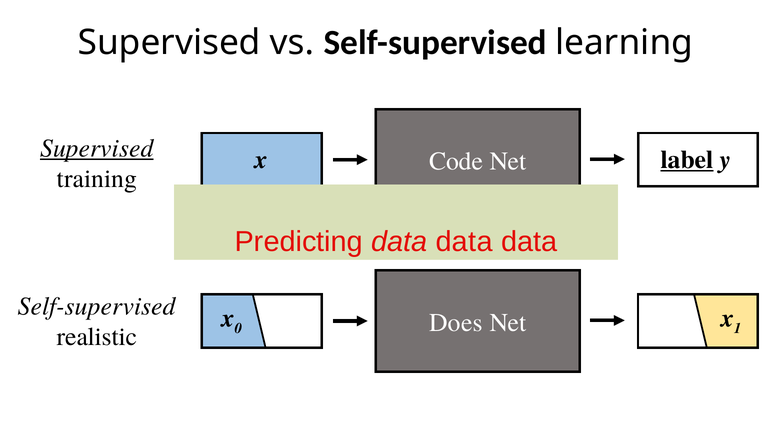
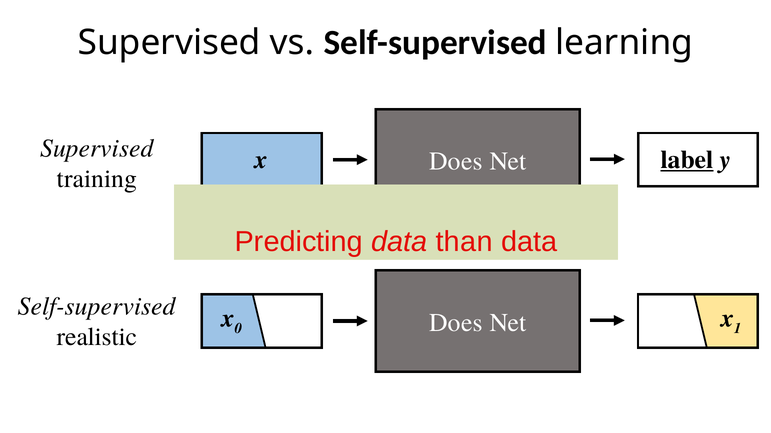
Supervised at (97, 148) underline: present -> none
x Code: Code -> Does
Predicting data data: data -> than
